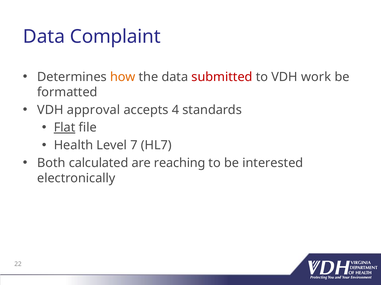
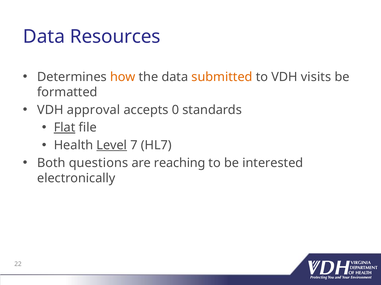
Complaint: Complaint -> Resources
submitted colour: red -> orange
work: work -> visits
4: 4 -> 0
Level underline: none -> present
calculated: calculated -> questions
